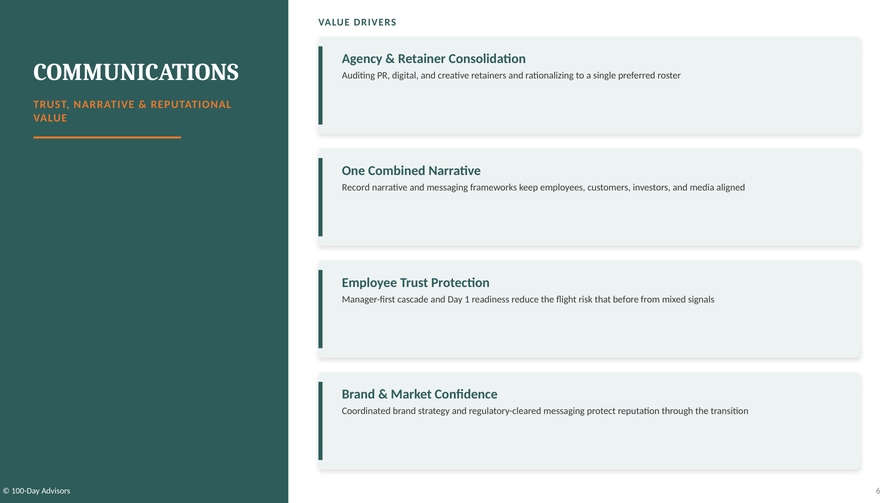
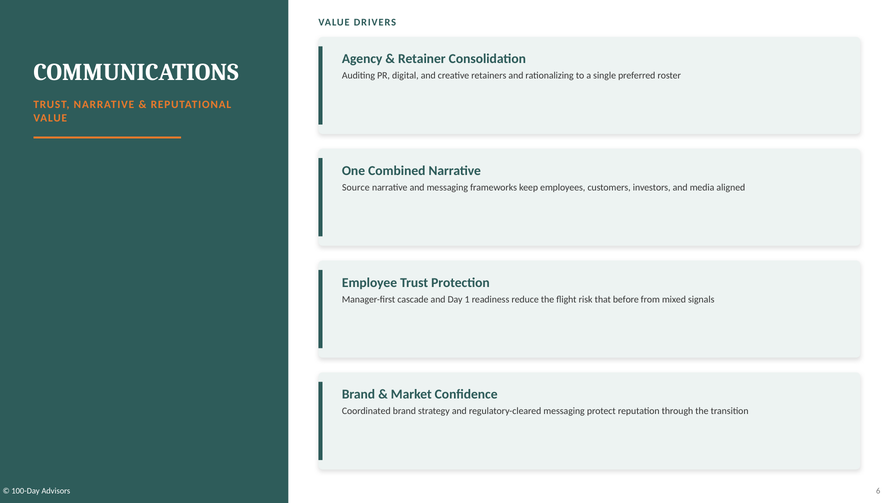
Record: Record -> Source
